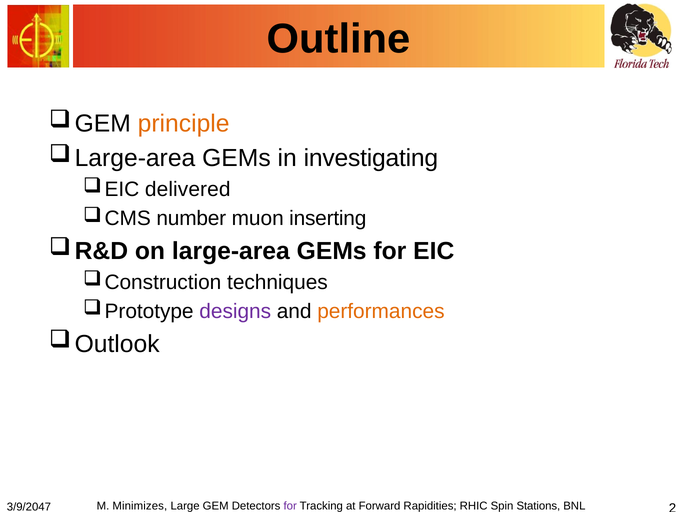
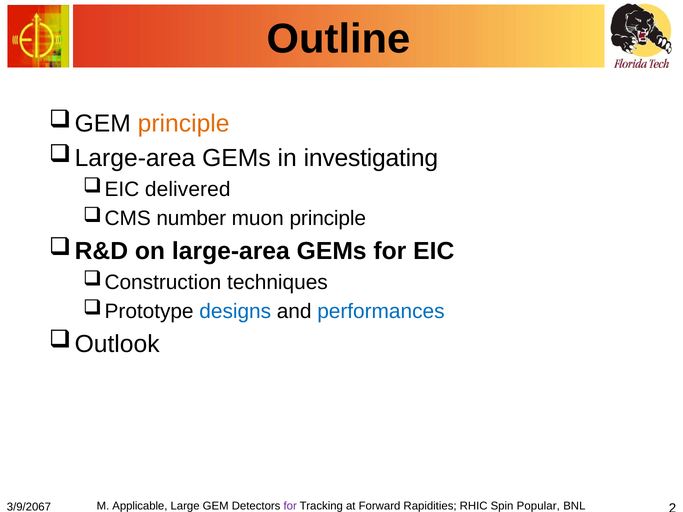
muon inserting: inserting -> principle
designs colour: purple -> blue
performances colour: orange -> blue
Minimizes: Minimizes -> Applicable
Stations: Stations -> Popular
3/9/2047: 3/9/2047 -> 3/9/2067
